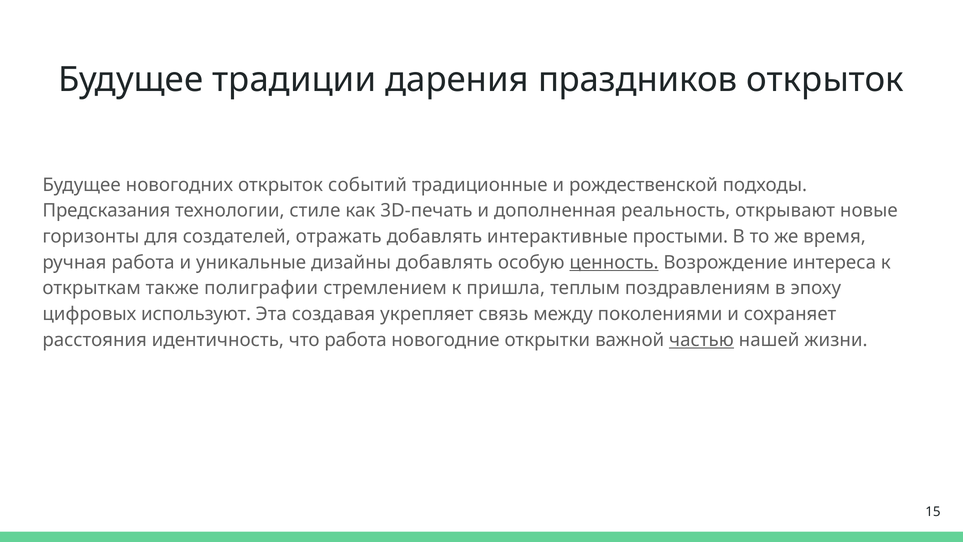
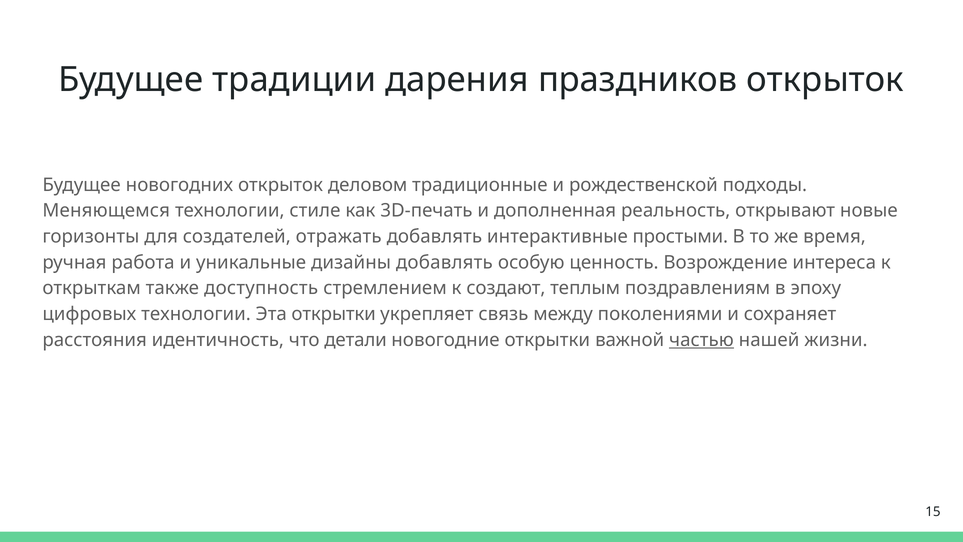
событий: событий -> деловом
Предсказания: Предсказания -> Меняющемся
ценность underline: present -> none
полиграфии: полиграфии -> доступность
пришла: пришла -> создают
цифровых используют: используют -> технологии
Эта создавая: создавая -> открытки
что работа: работа -> детали
